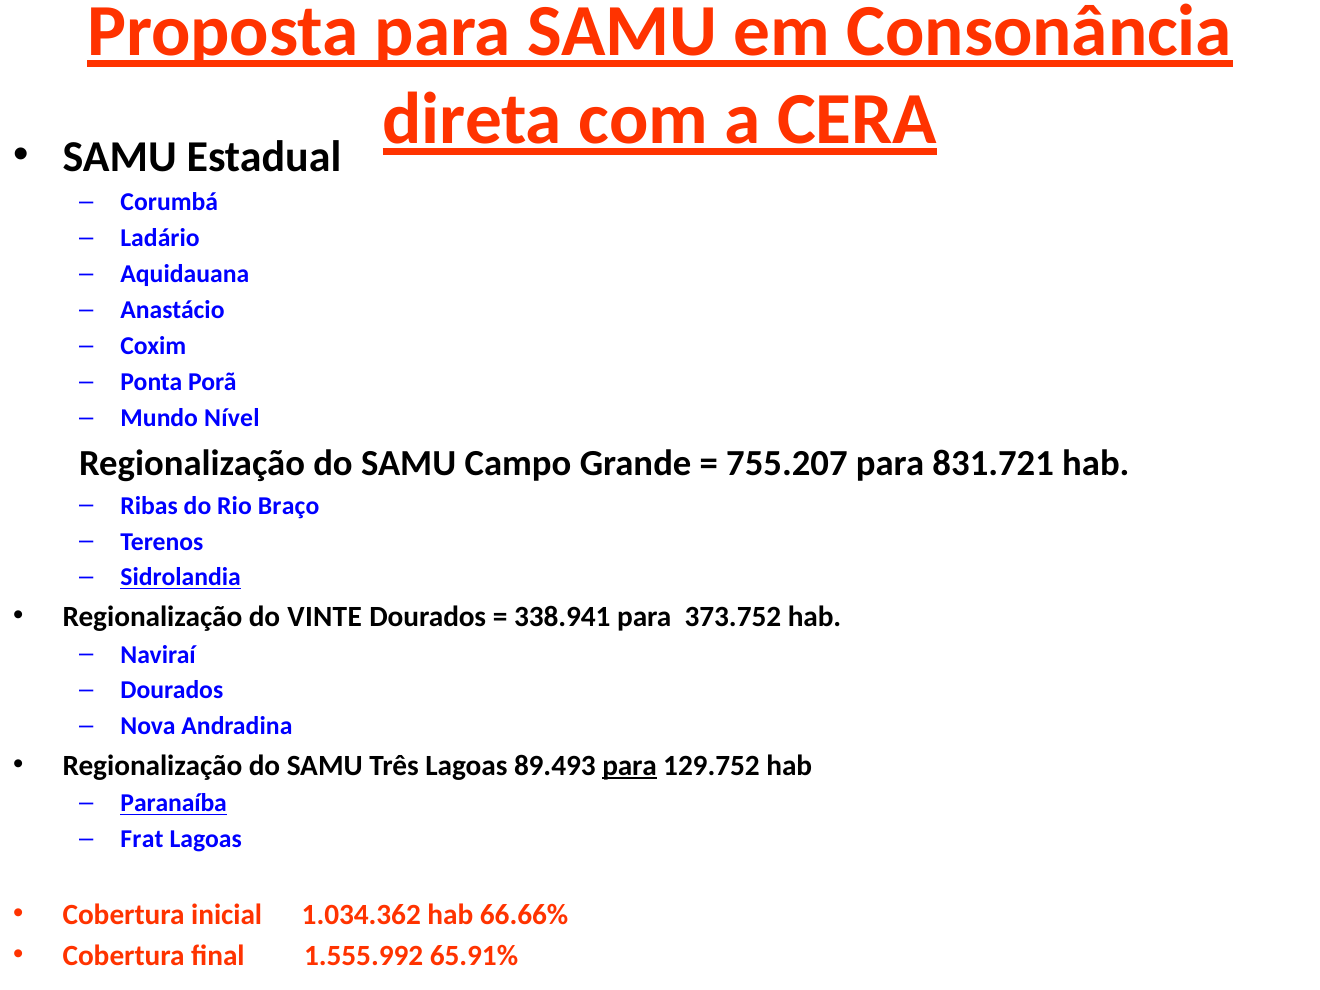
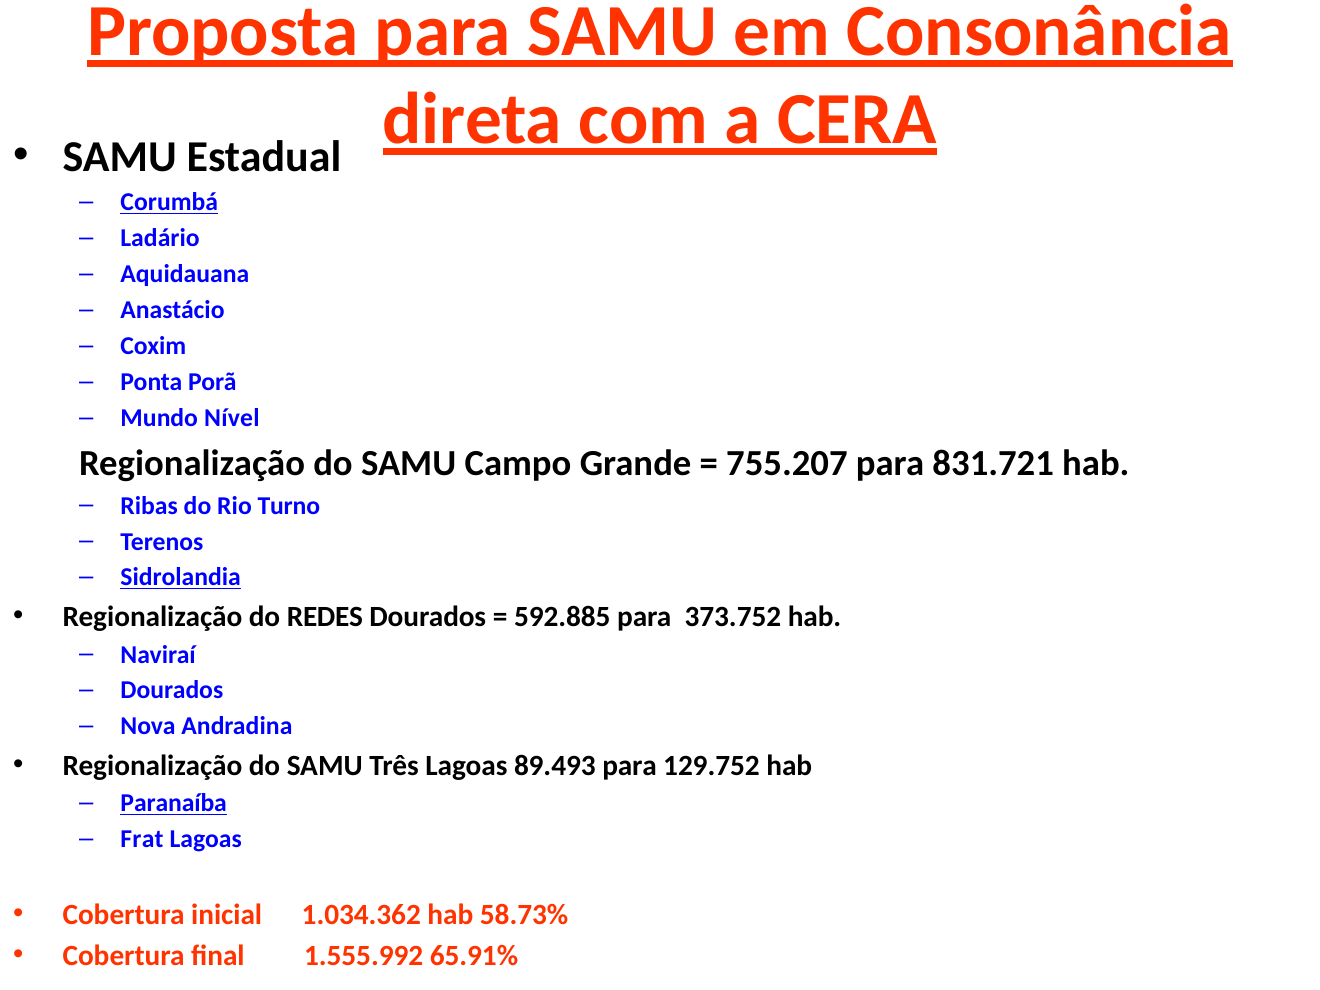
Corumbá underline: none -> present
Braço: Braço -> Turno
VINTE: VINTE -> REDES
338.941: 338.941 -> 592.885
para at (630, 766) underline: present -> none
66.66%: 66.66% -> 58.73%
